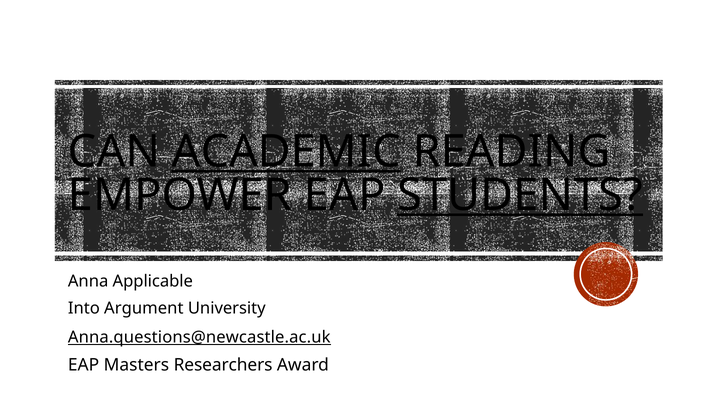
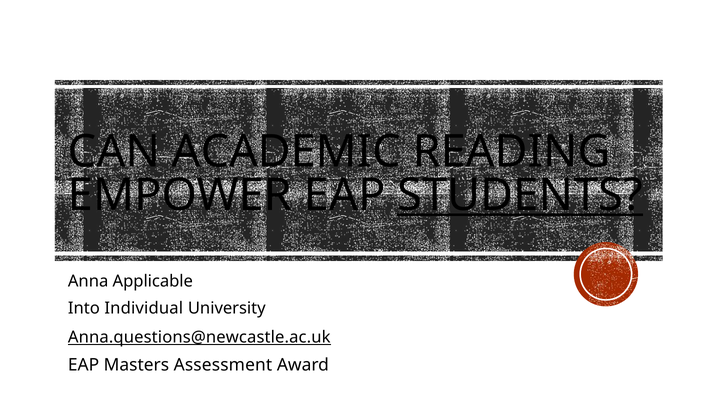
ACADEMIC underline: present -> none
Argument: Argument -> Individual
Researchers: Researchers -> Assessment
